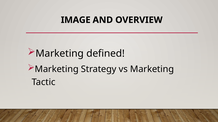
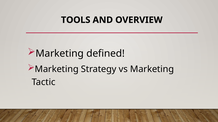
IMAGE: IMAGE -> TOOLS
